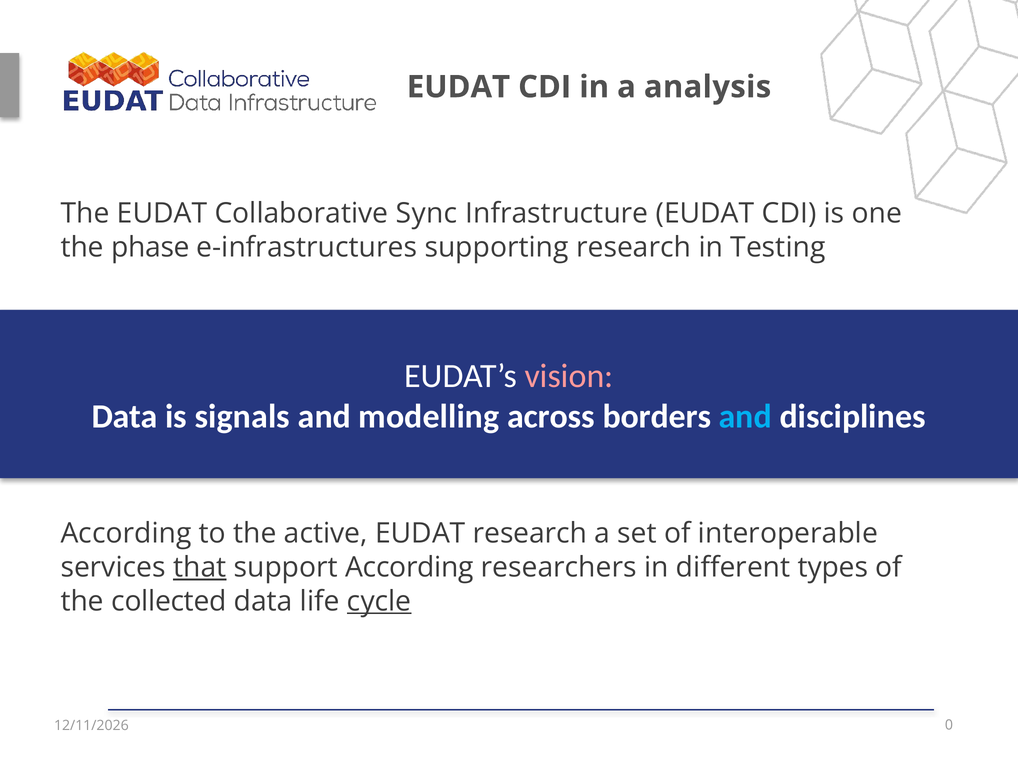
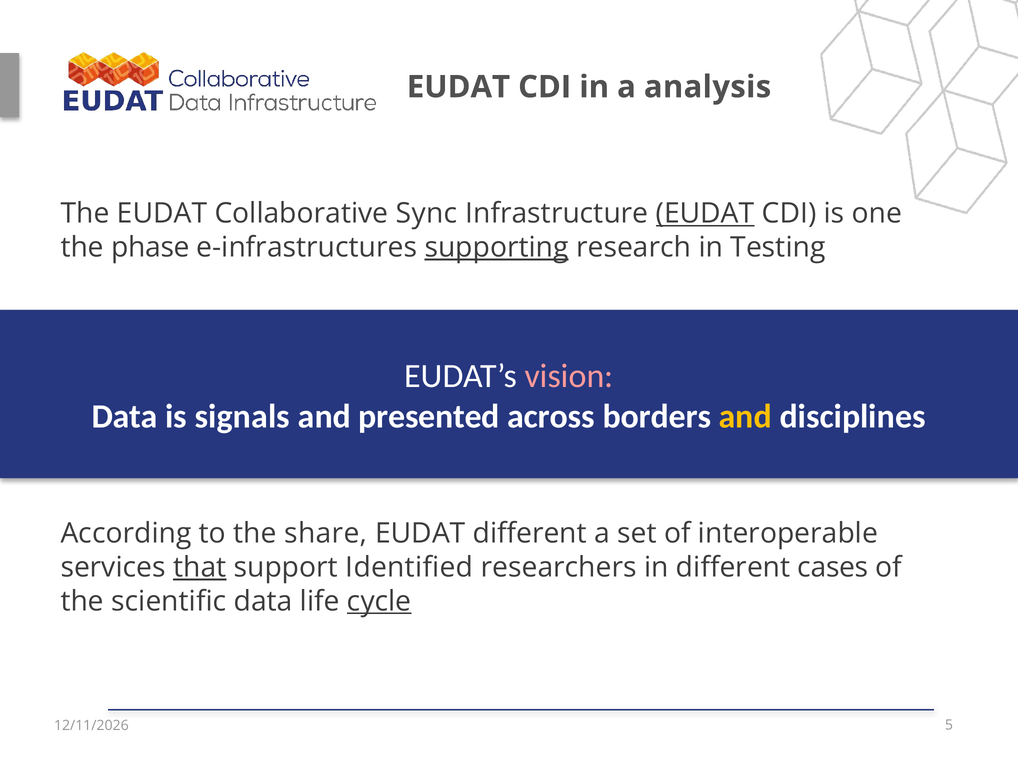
EUDAT at (705, 213) underline: none -> present
supporting underline: none -> present
modelling: modelling -> presented
and at (745, 416) colour: light blue -> yellow
active: active -> share
EUDAT research: research -> different
support According: According -> Identified
types: types -> cases
collected: collected -> scientific
0: 0 -> 5
